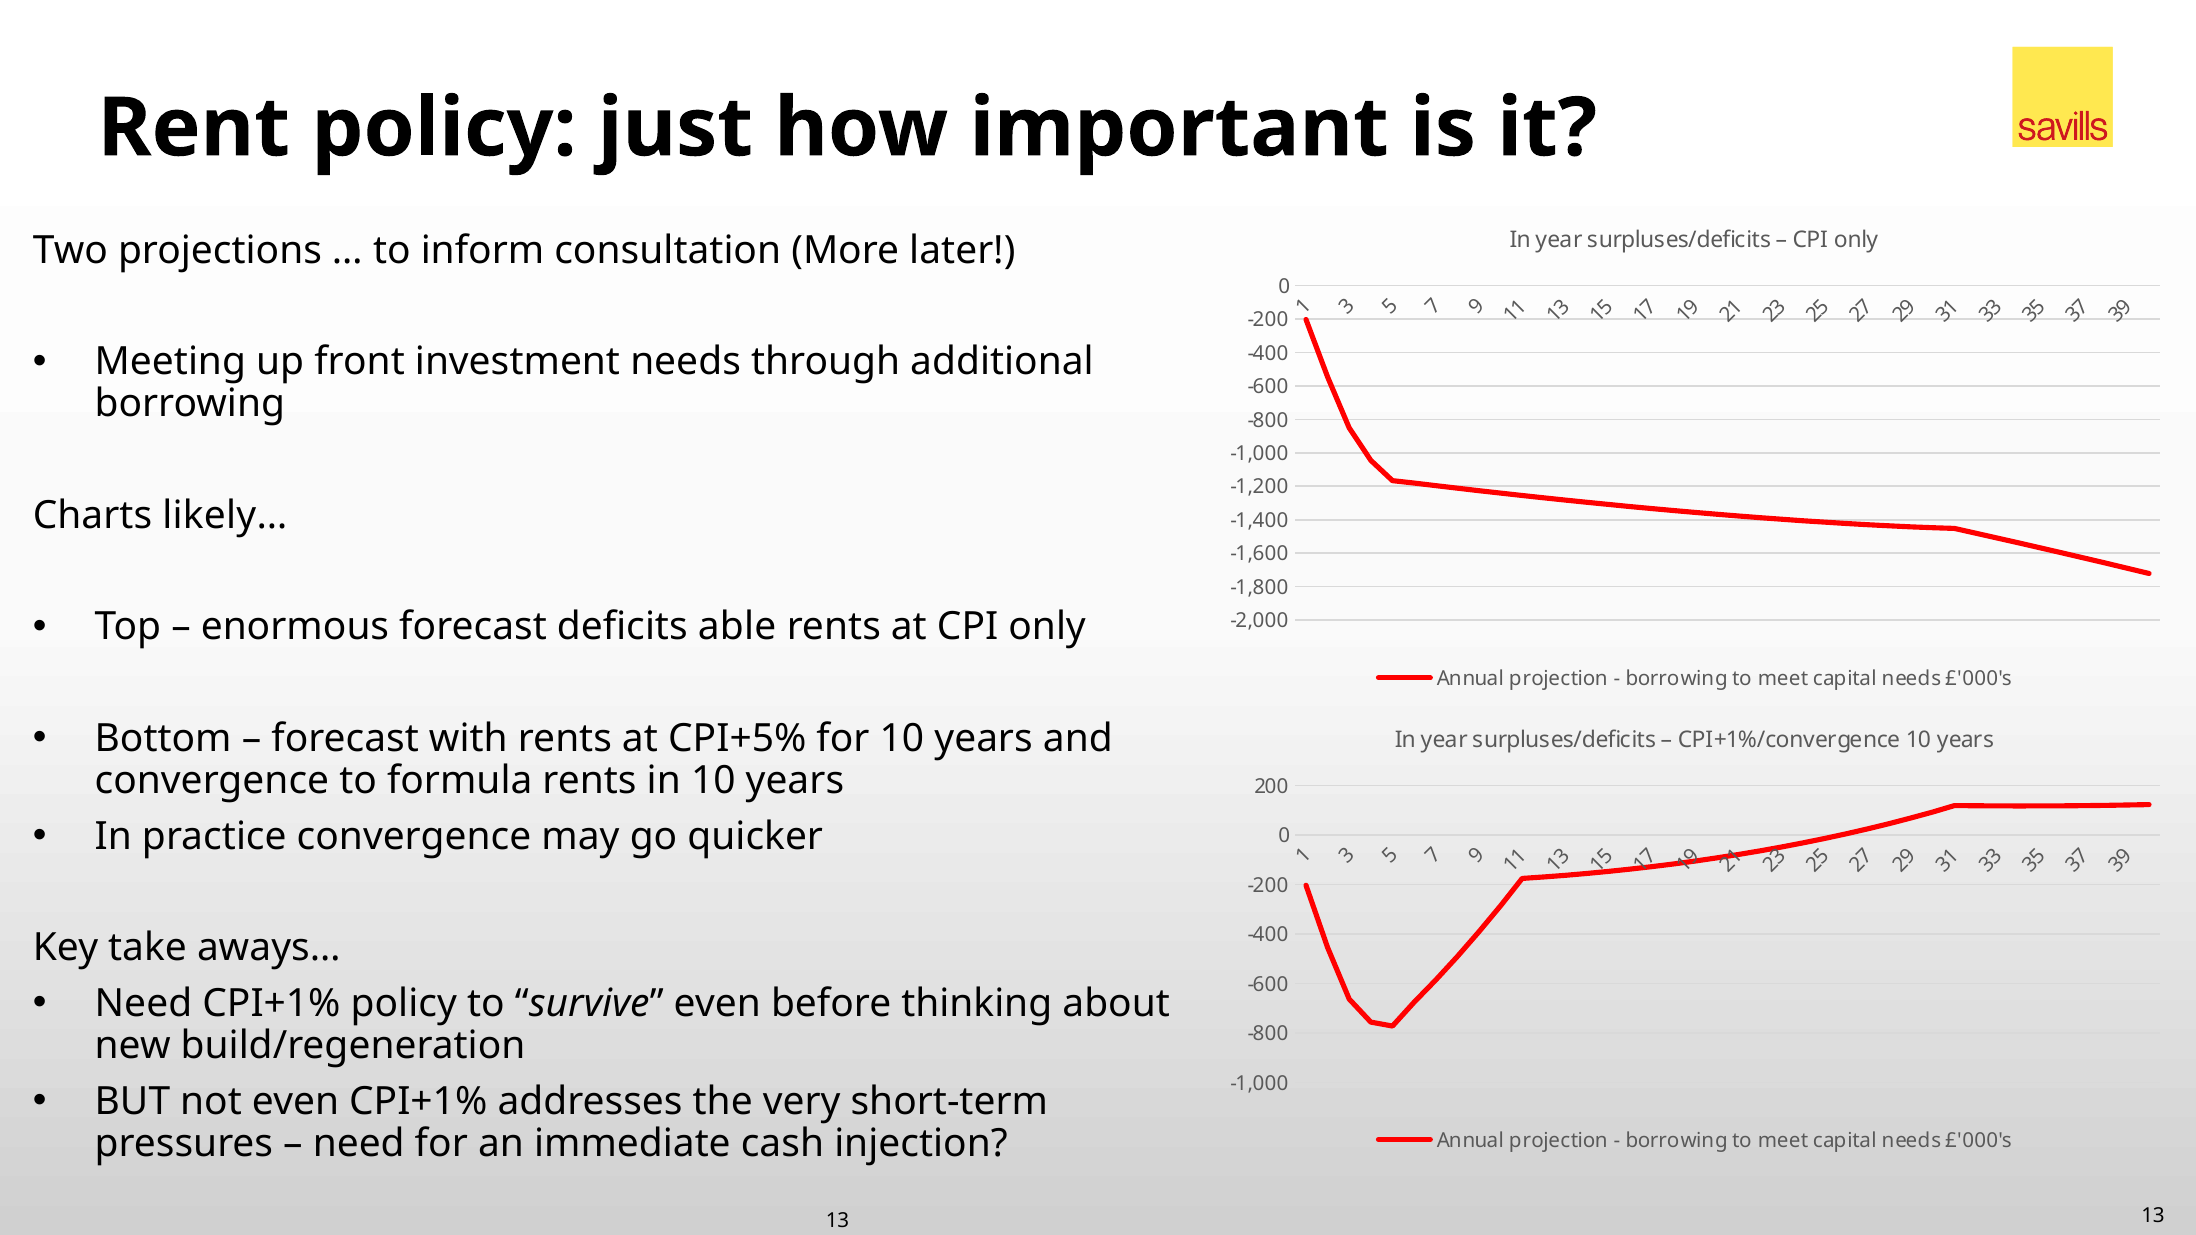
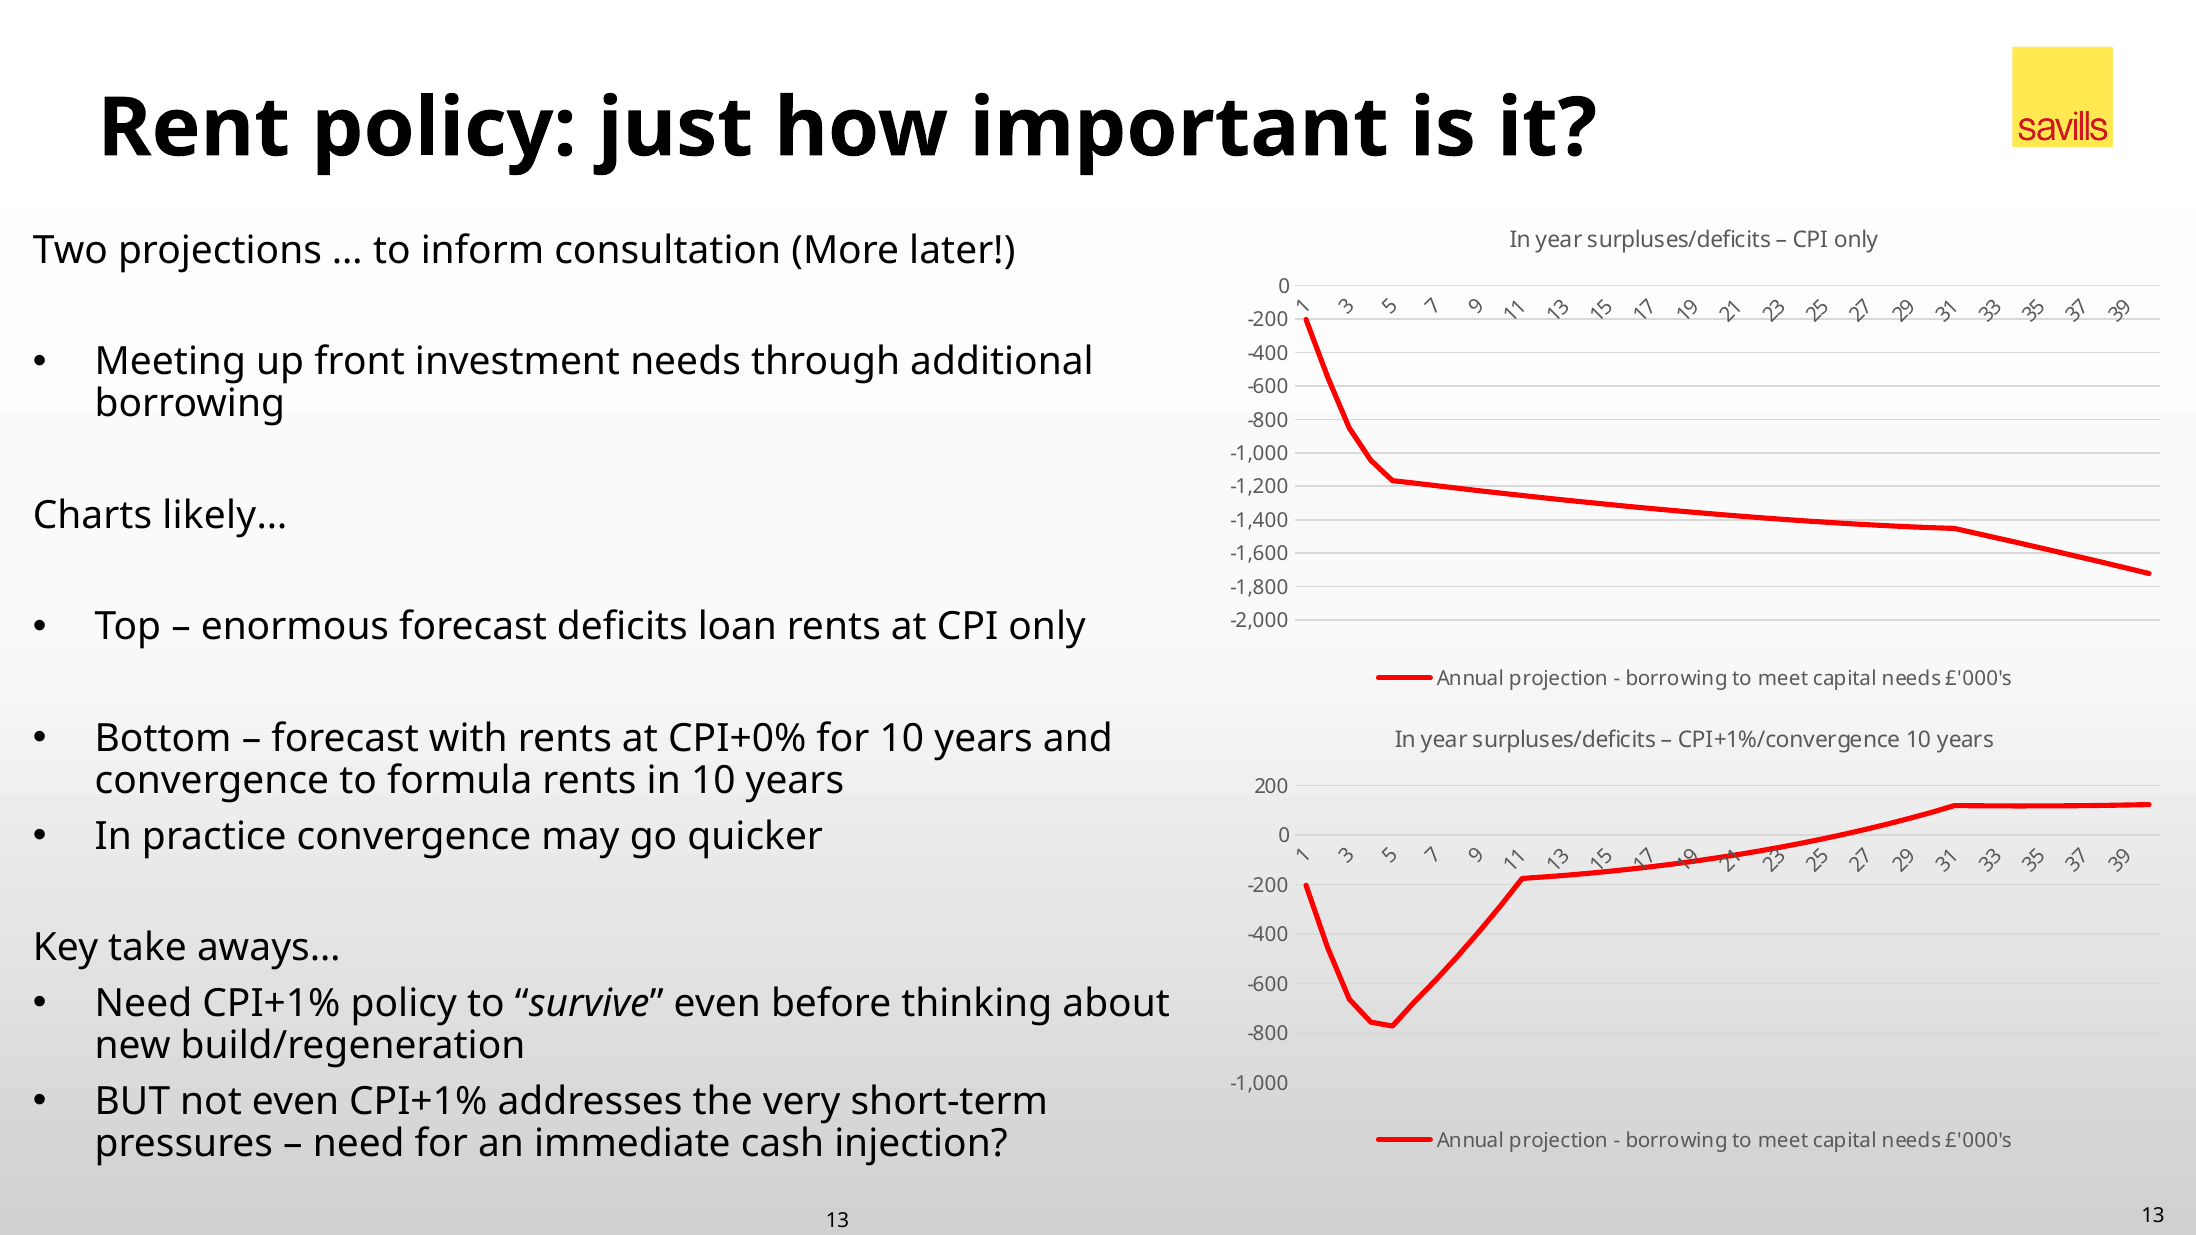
able: able -> loan
CPI+5%: CPI+5% -> CPI+0%
